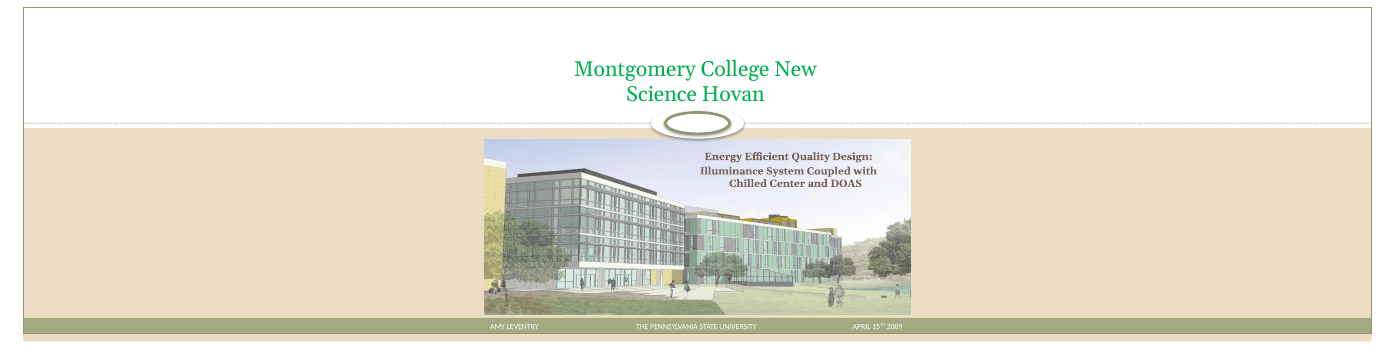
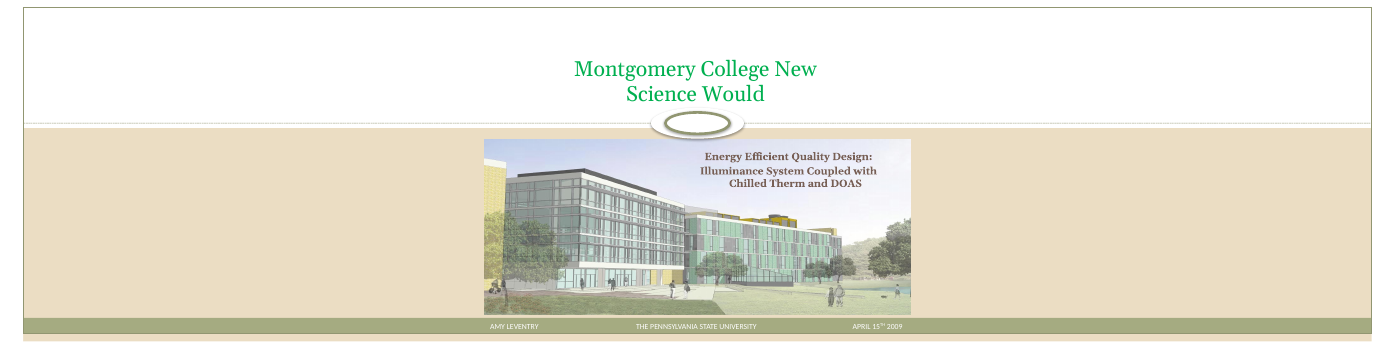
Hovan: Hovan -> Would
Center: Center -> Therm
